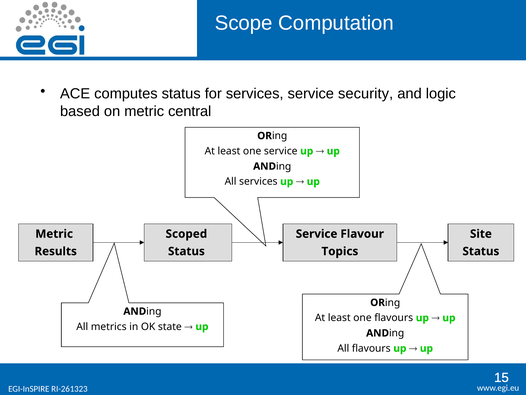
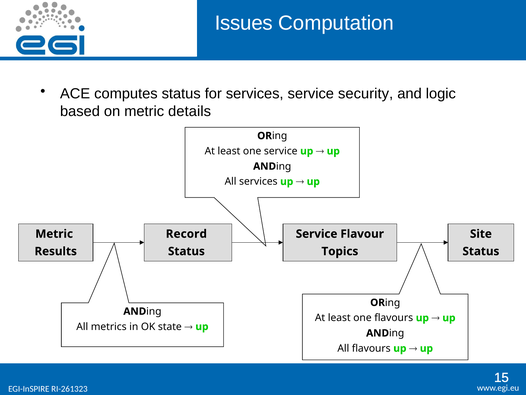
Scope: Scope -> Issues
central: central -> details
Scoped: Scoped -> Record
